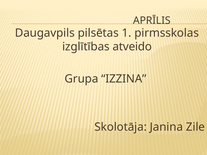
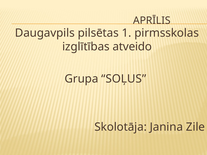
IZZINA: IZZINA -> SOĻUS
